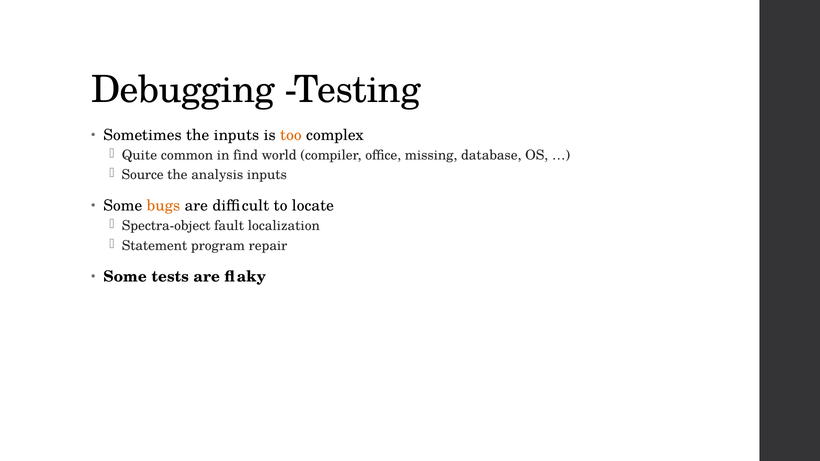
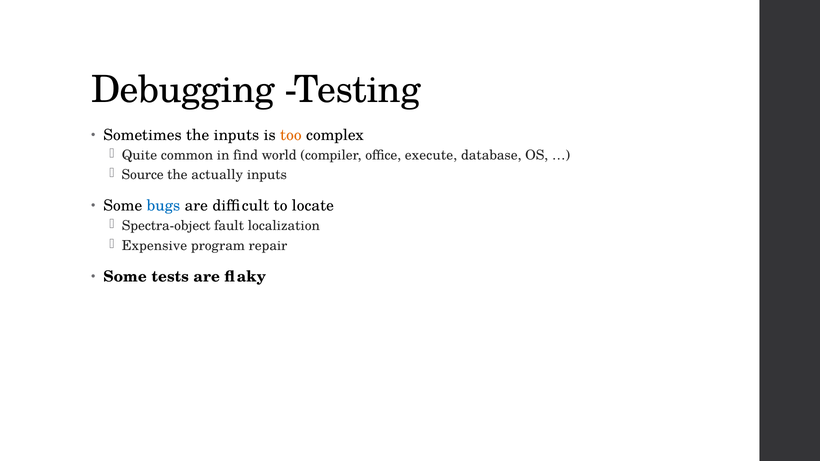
missing: missing -> execute
analysis: analysis -> actually
bugs colour: orange -> blue
Statement: Statement -> Expensive
